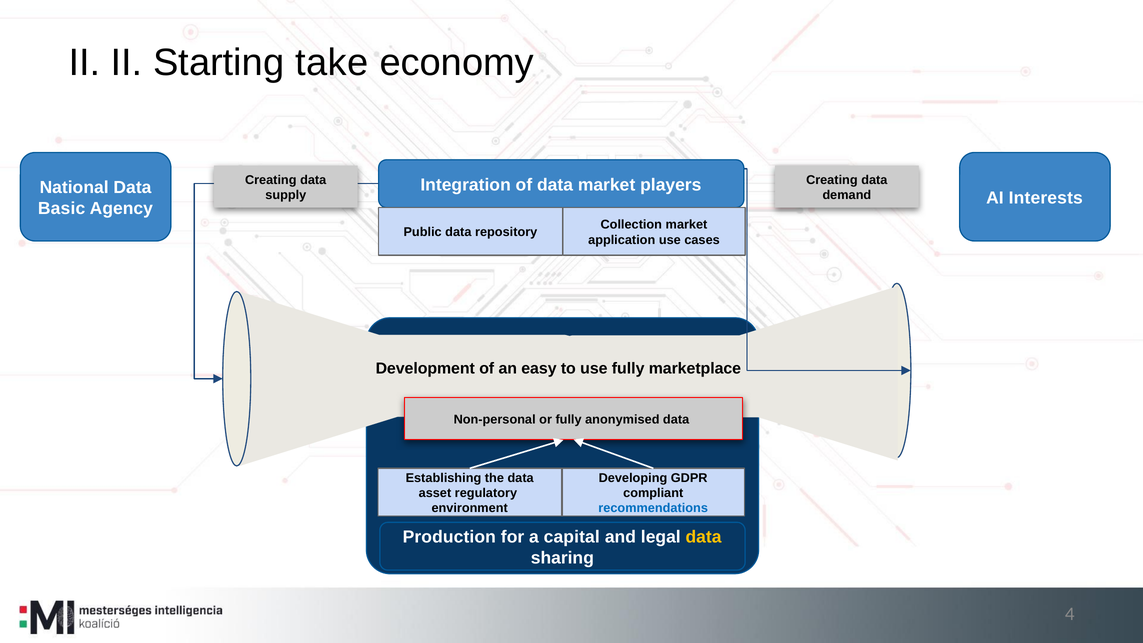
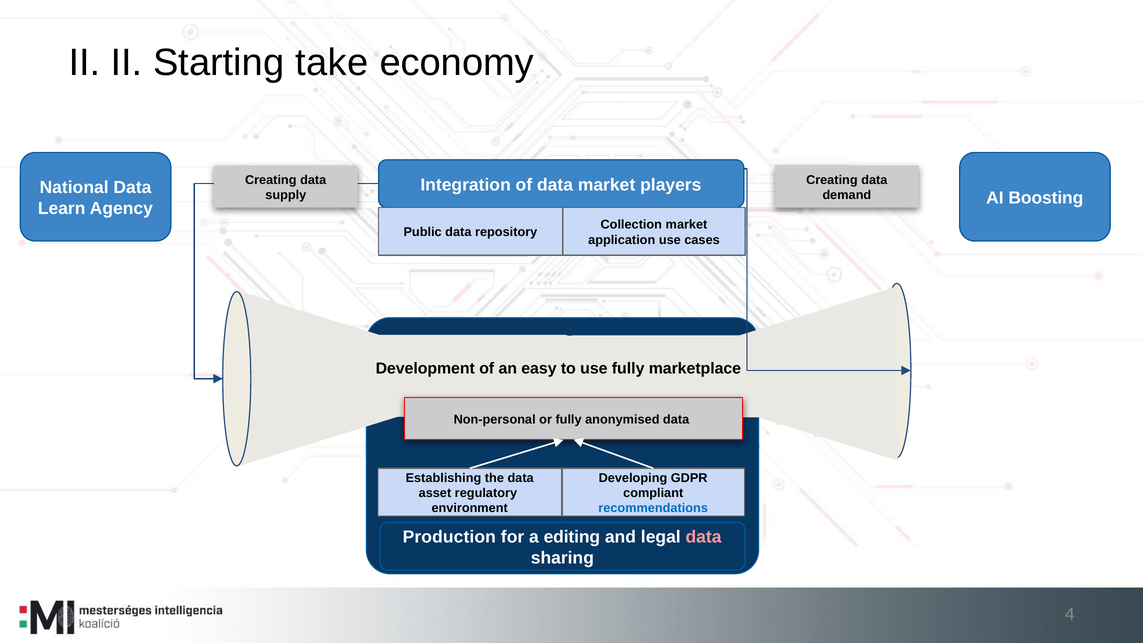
Interests: Interests -> Boosting
Basic: Basic -> Learn
capital: capital -> editing
data at (703, 537) colour: yellow -> pink
